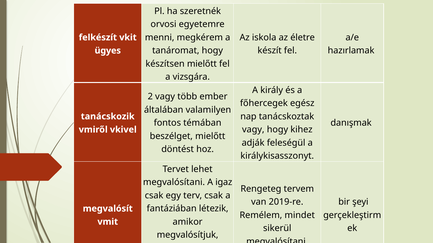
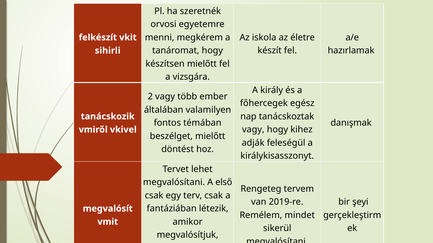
ügyes: ügyes -> sihirli
igaz: igaz -> első
